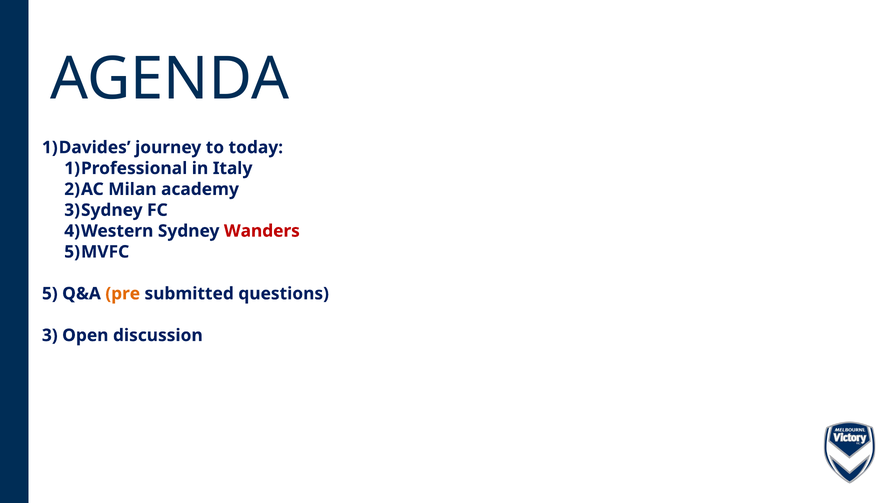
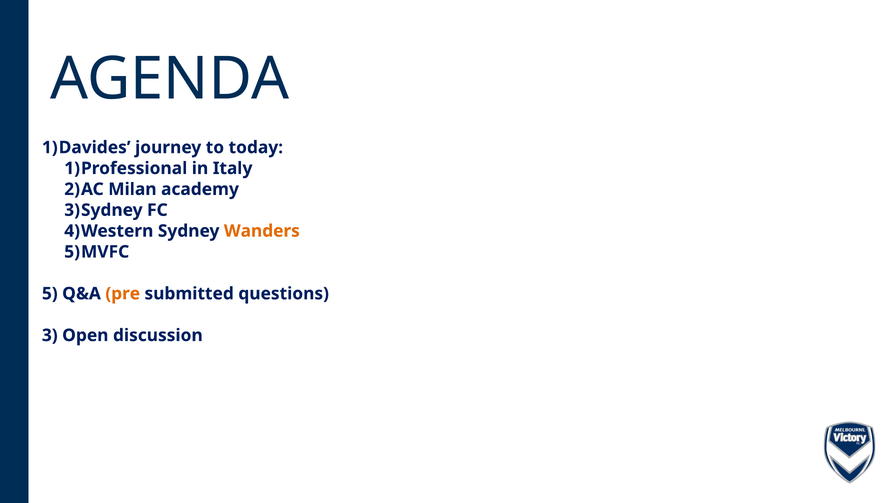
Wanders colour: red -> orange
